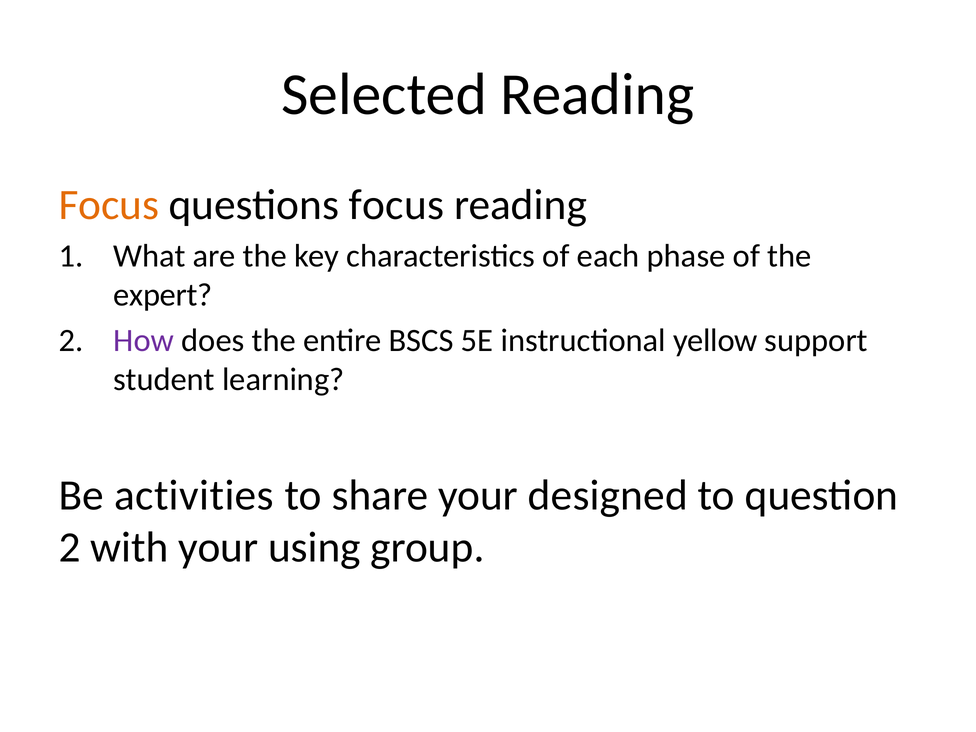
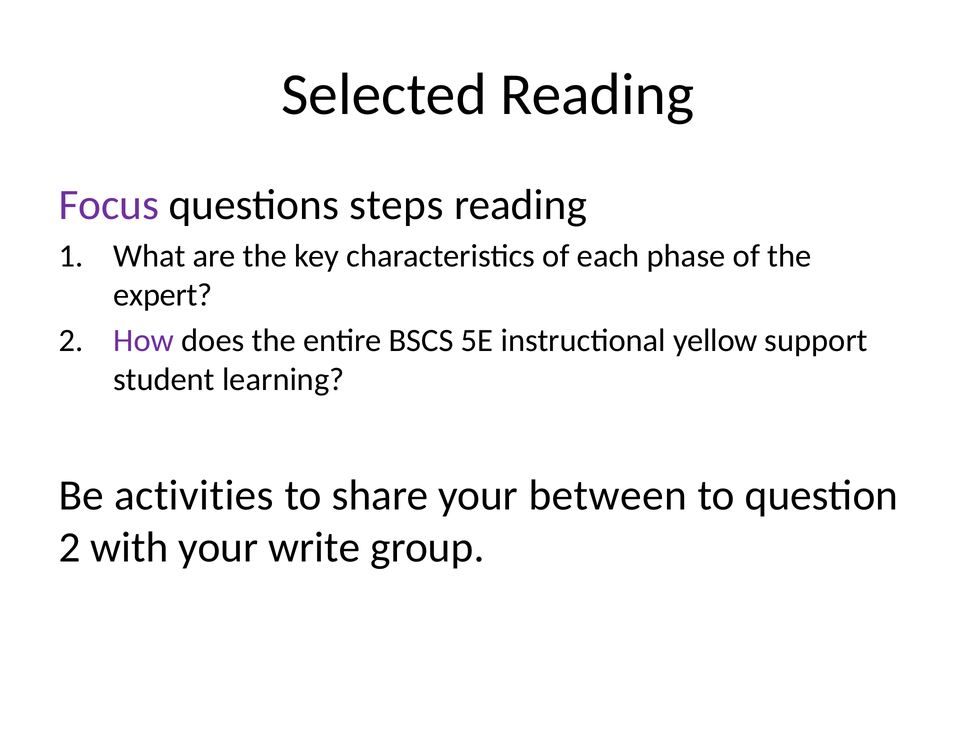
Focus at (109, 205) colour: orange -> purple
questions focus: focus -> steps
designed: designed -> between
using: using -> write
